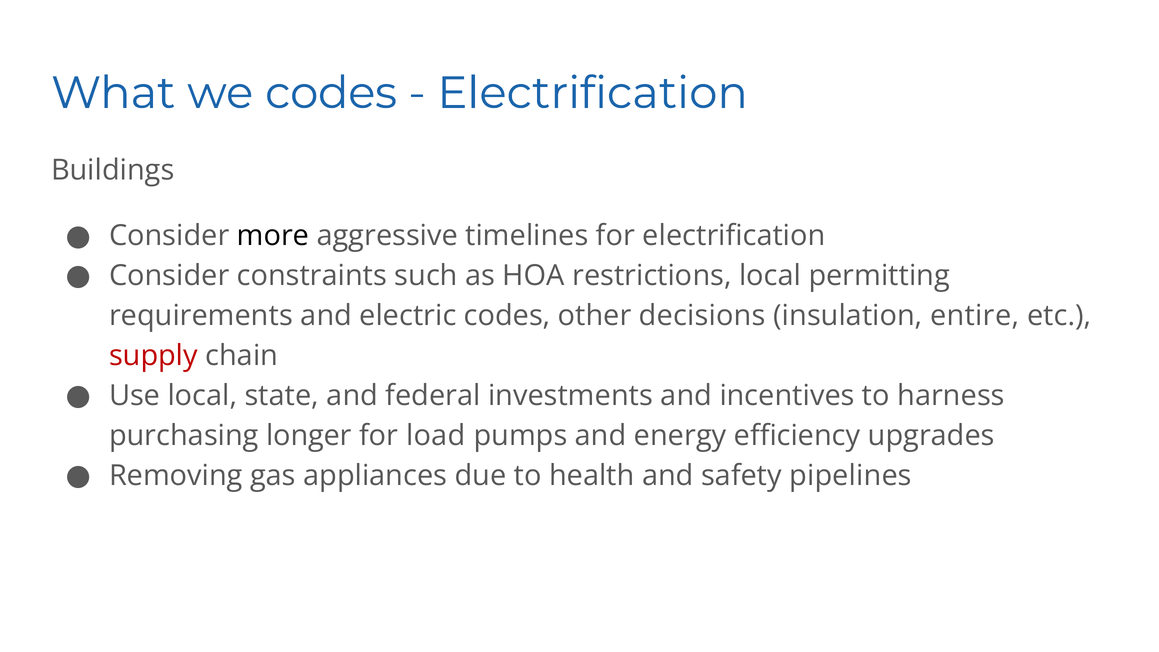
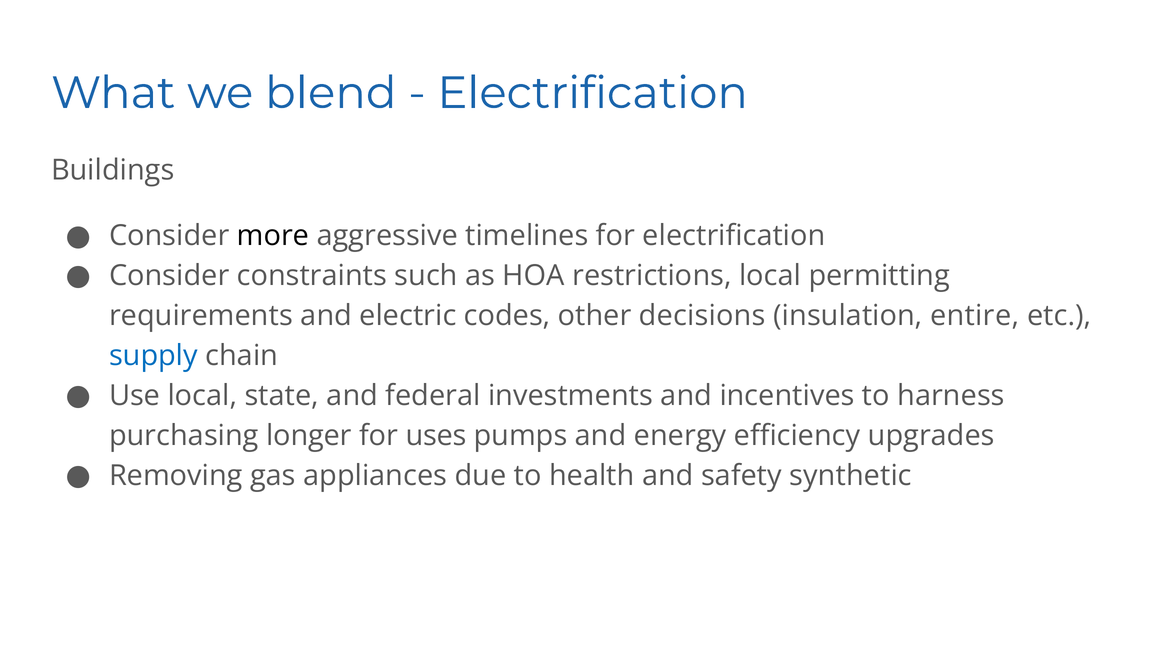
we codes: codes -> blend
supply colour: red -> blue
load: load -> uses
pipelines: pipelines -> synthetic
